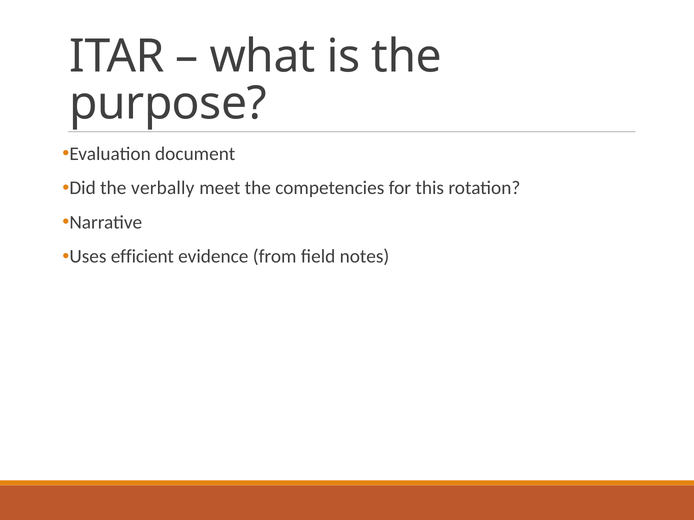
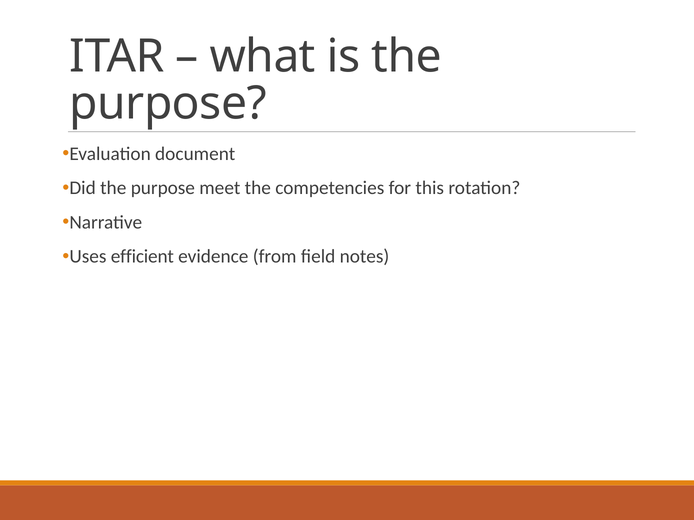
Did the verbally: verbally -> purpose
